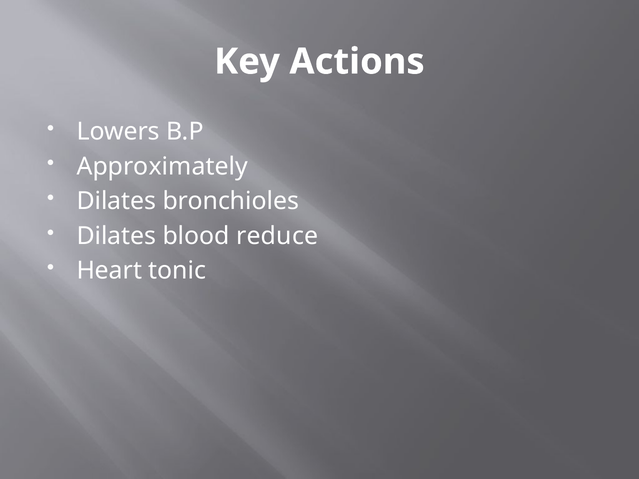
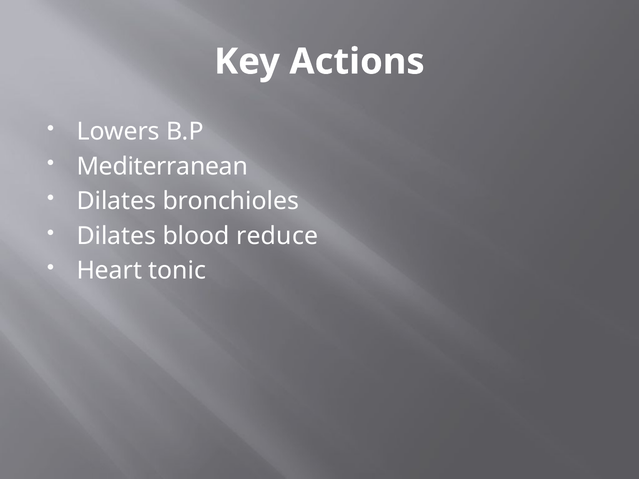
Approximately: Approximately -> Mediterranean
